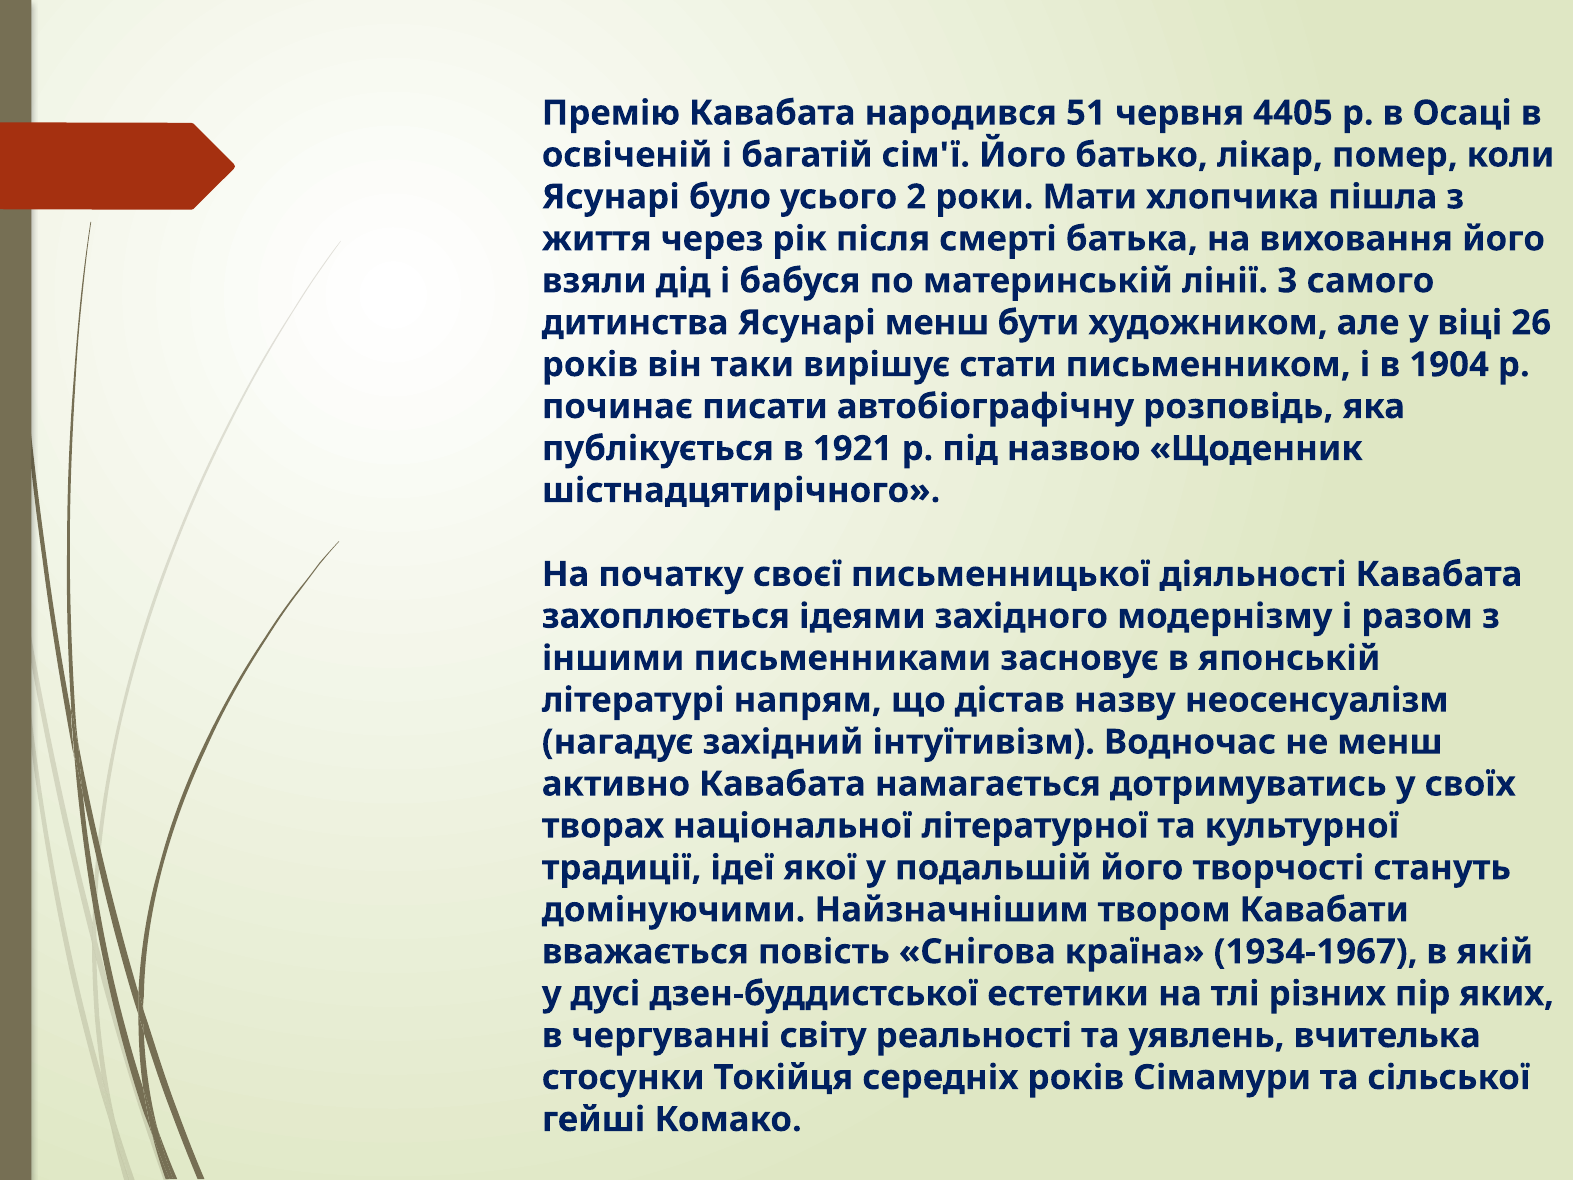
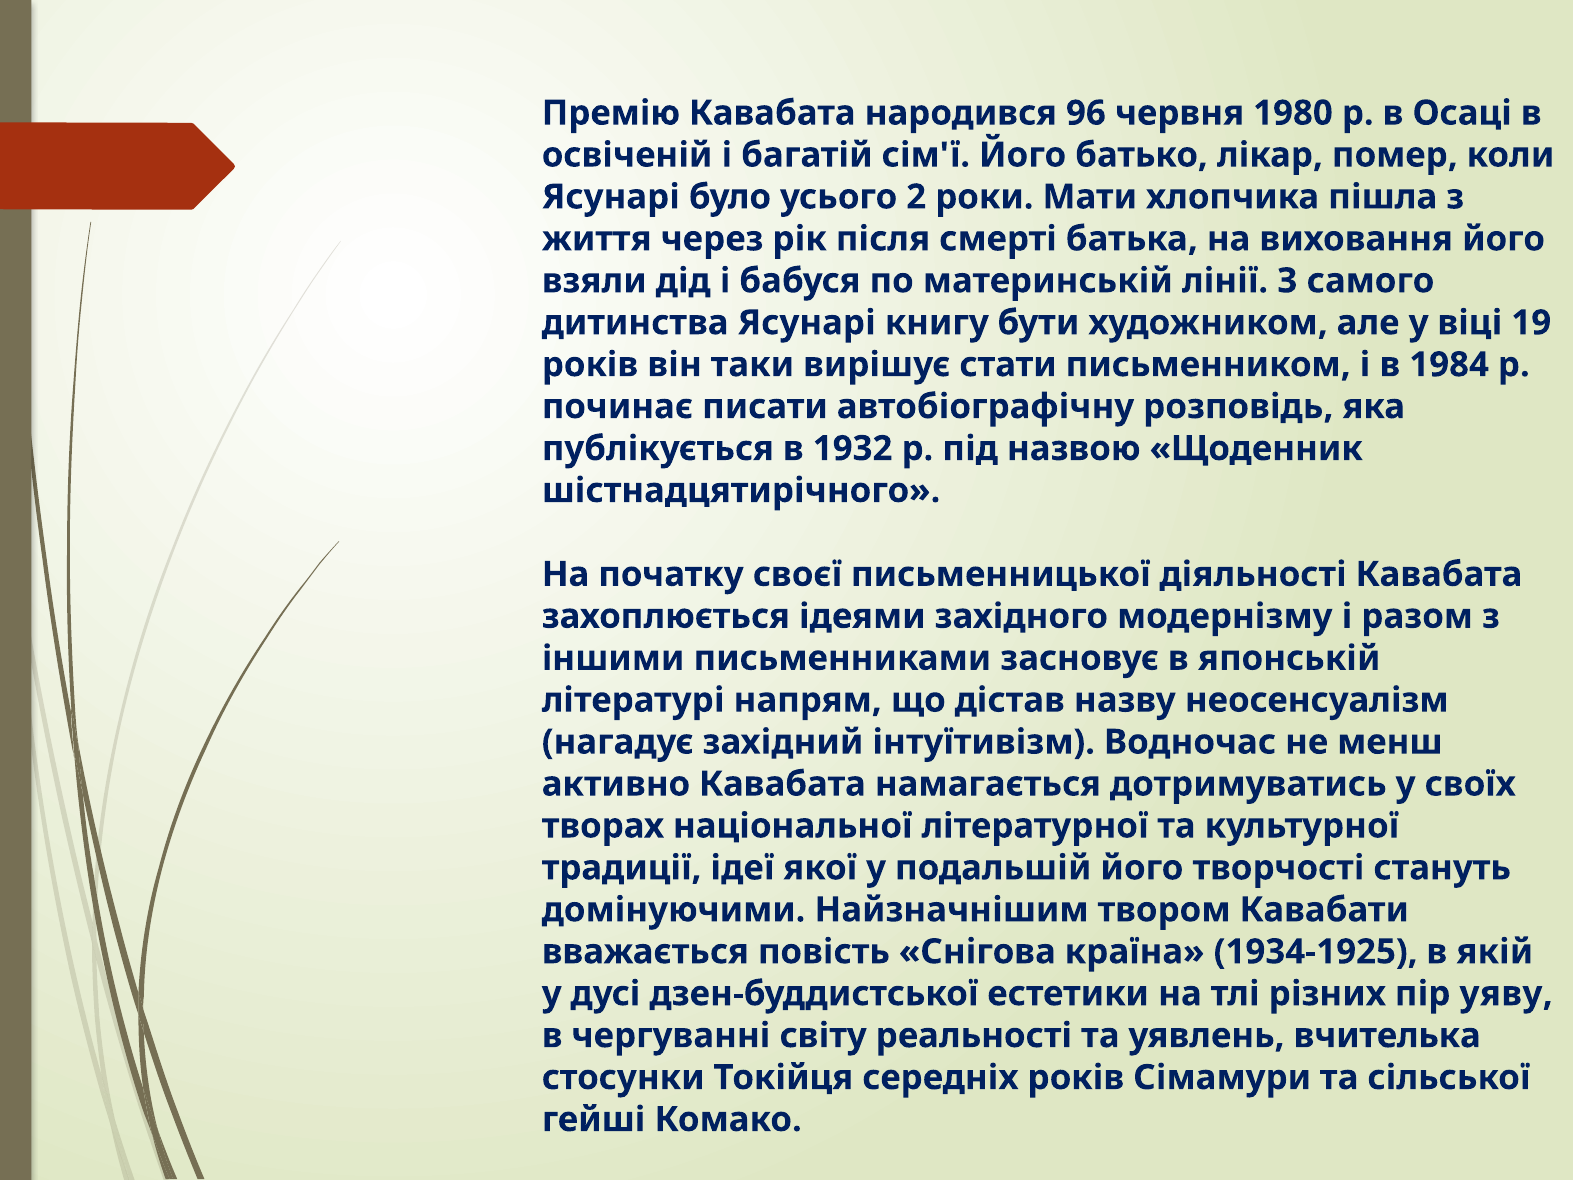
51: 51 -> 96
4405: 4405 -> 1980
Ясунарі менш: менш -> книгу
26: 26 -> 19
1904: 1904 -> 1984
1921: 1921 -> 1932
1934-1967: 1934-1967 -> 1934-1925
яких: яких -> уяву
